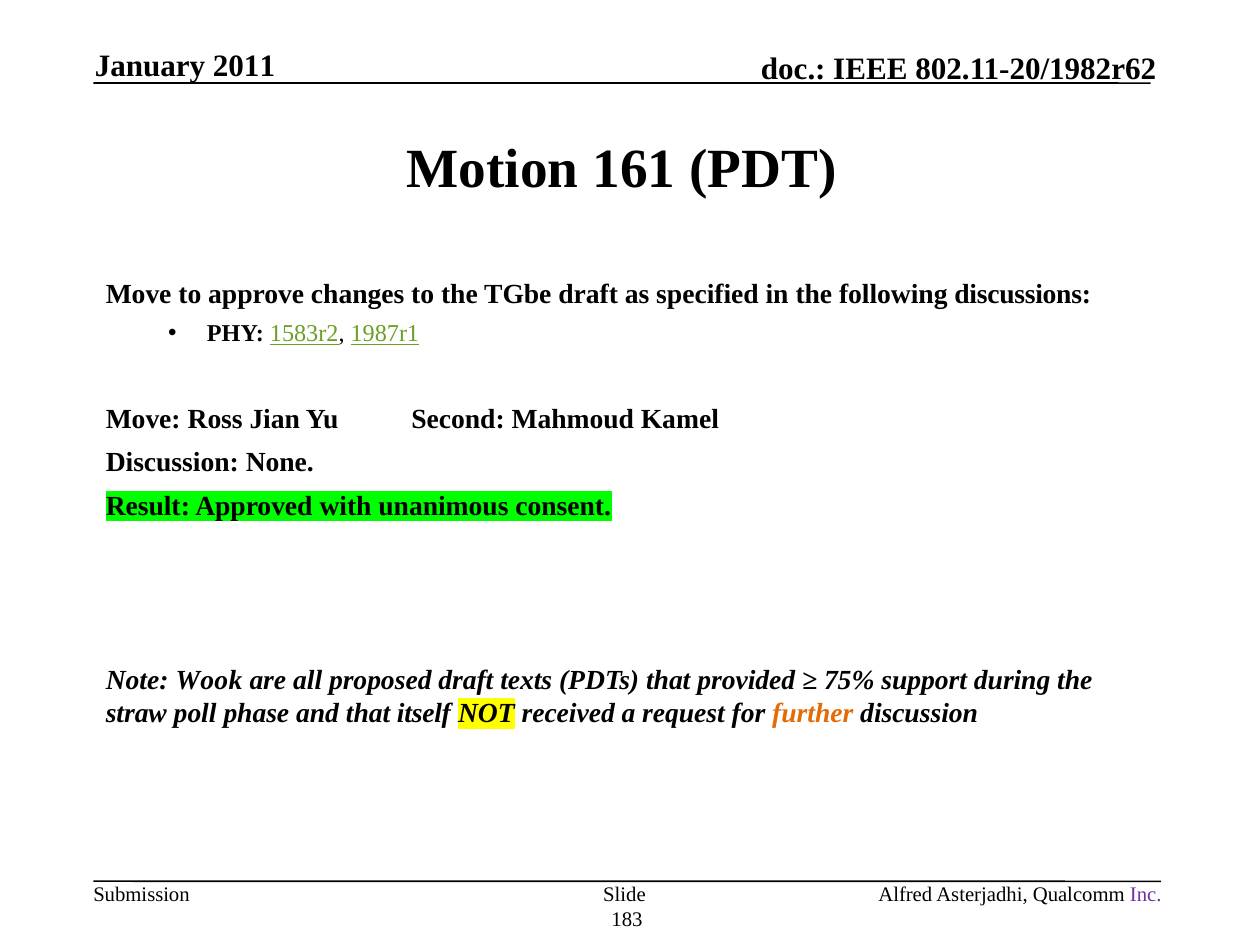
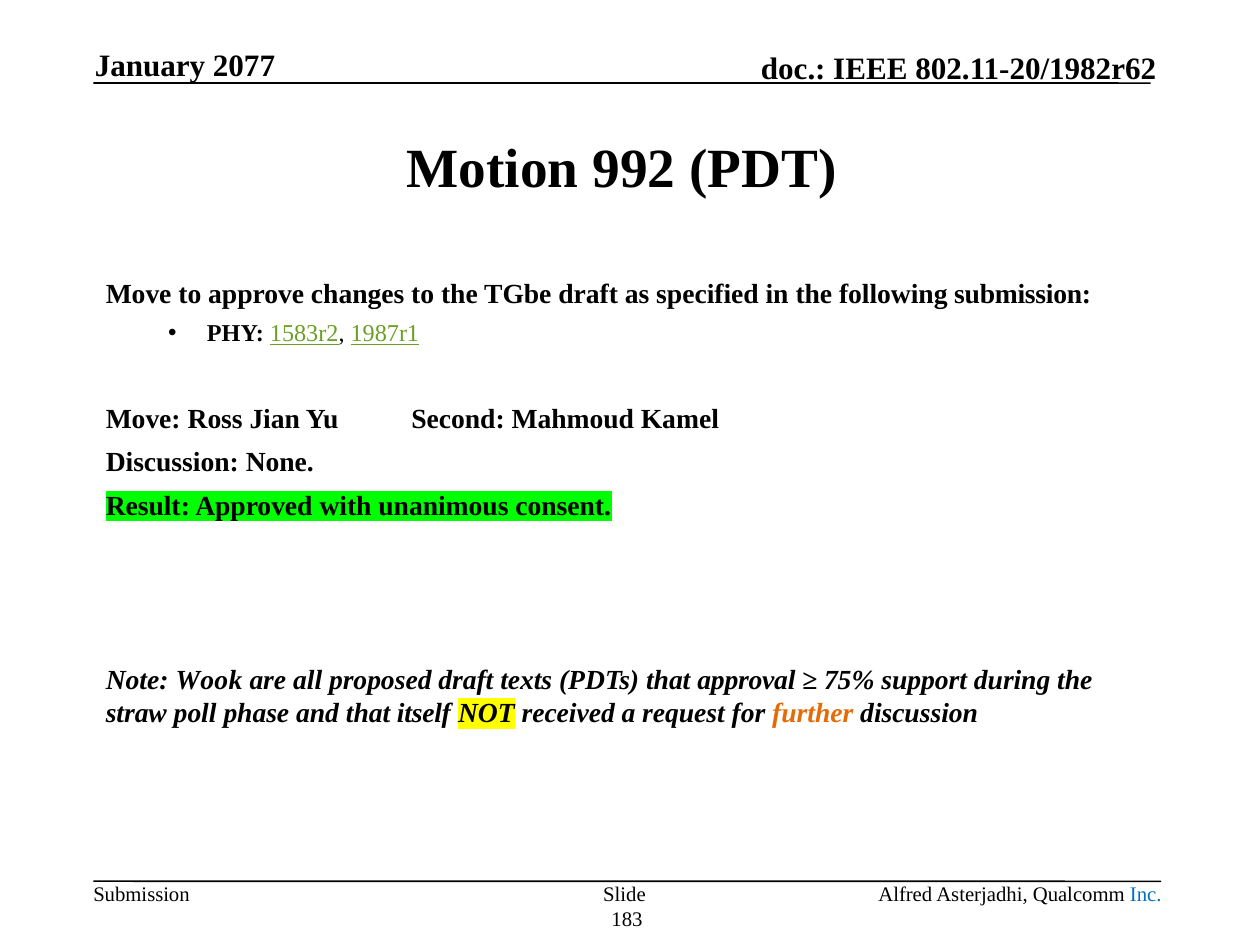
2011: 2011 -> 2077
161: 161 -> 992
following discussions: discussions -> submission
provided: provided -> approval
Inc colour: purple -> blue
